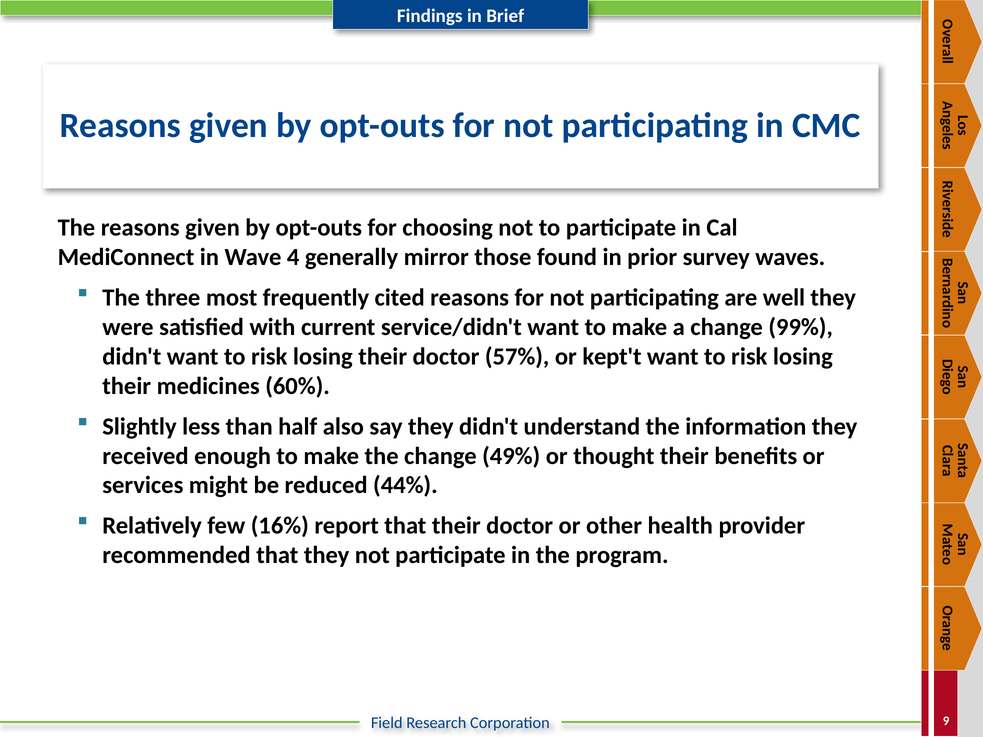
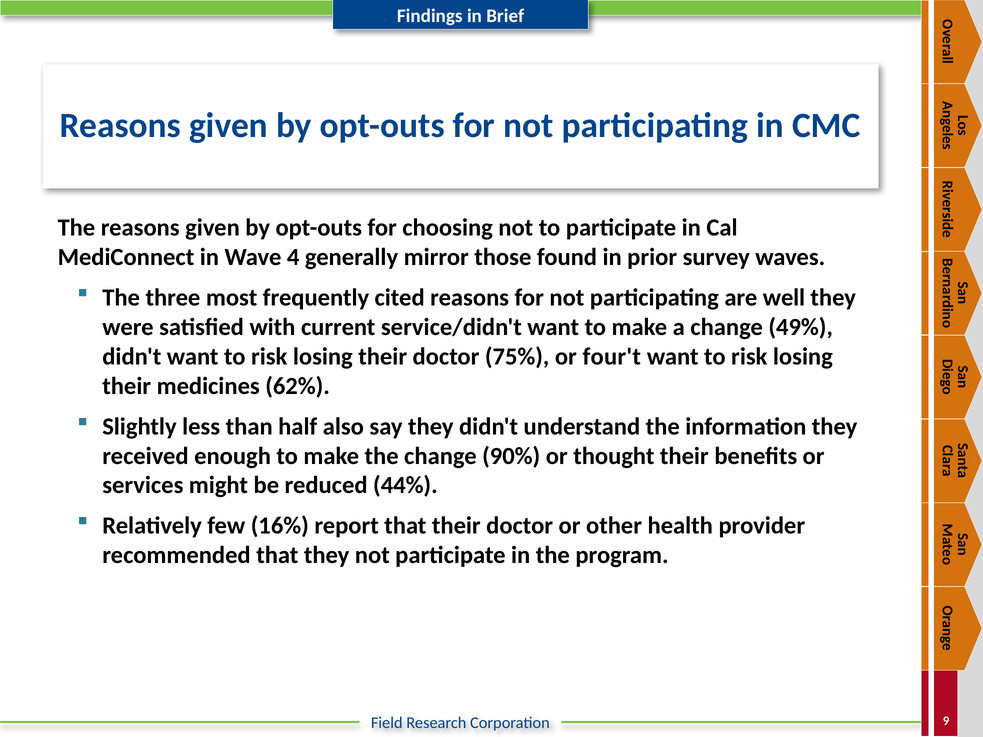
99%: 99% -> 49%
57%: 57% -> 75%
kept't: kept't -> four't
60%: 60% -> 62%
49%: 49% -> 90%
